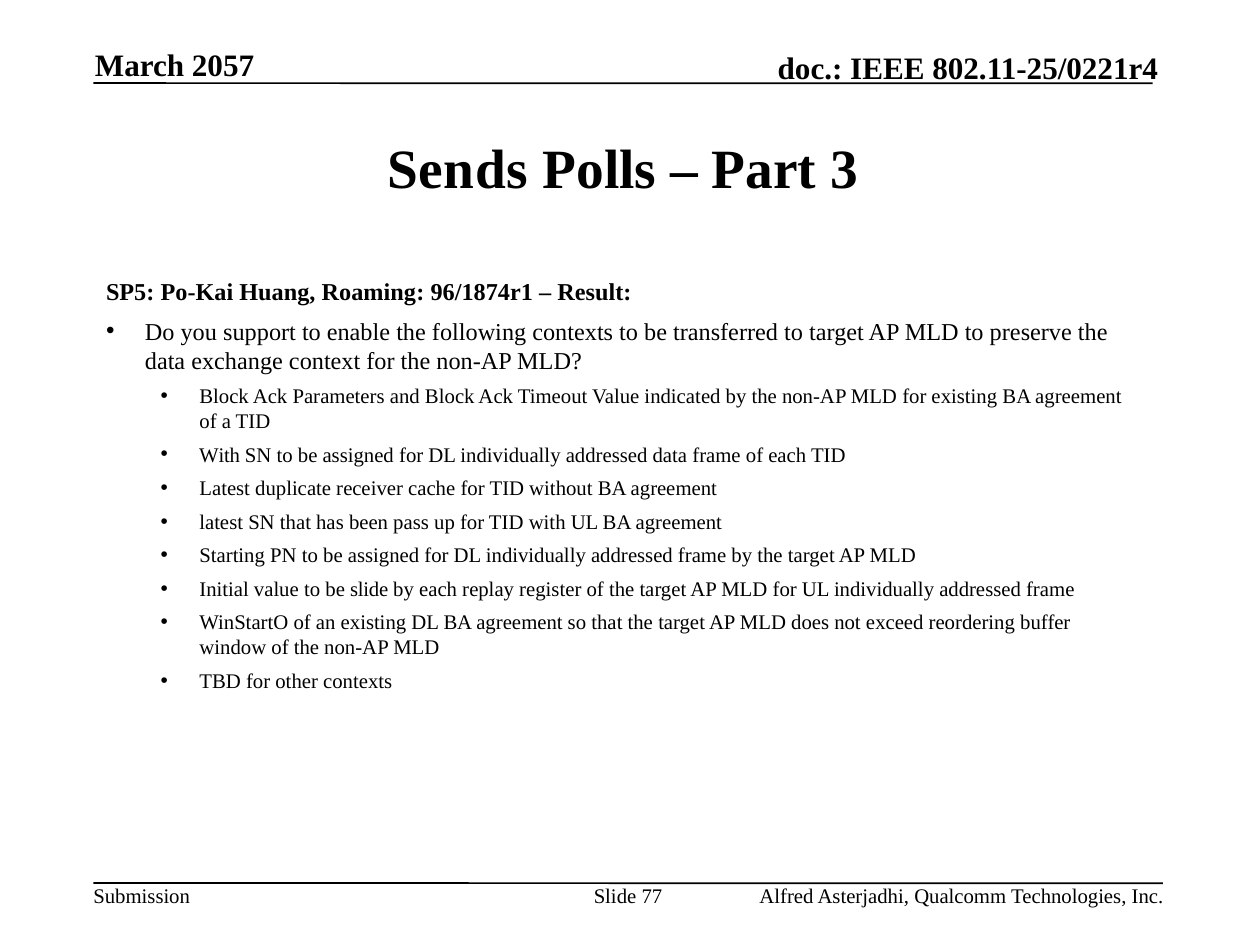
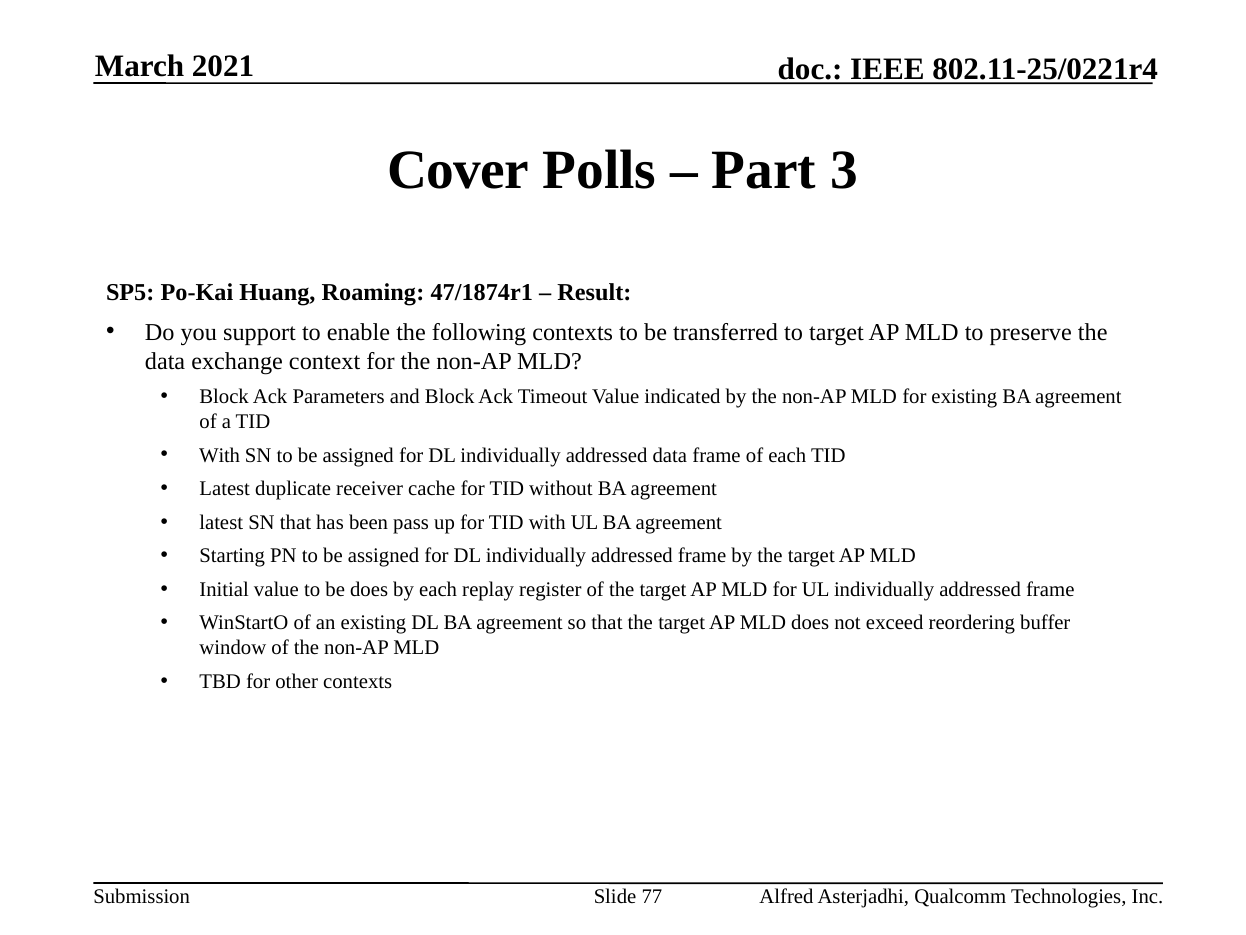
2057: 2057 -> 2021
Sends: Sends -> Cover
96/1874r1: 96/1874r1 -> 47/1874r1
be slide: slide -> does
